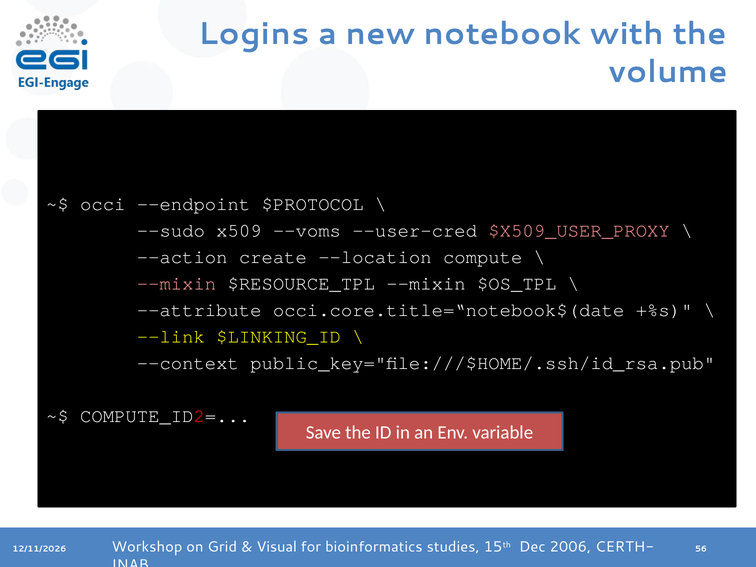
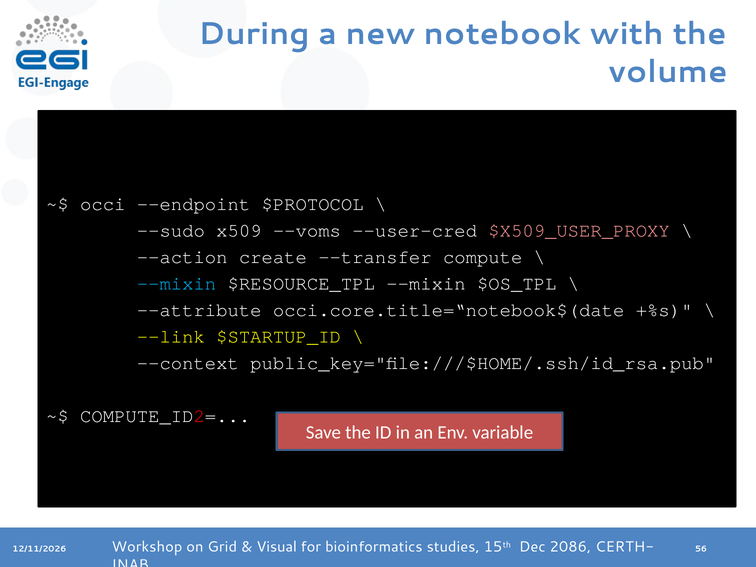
Logins: Logins -> During
--location: --location -> --transfer
--mixin at (177, 284) colour: pink -> light blue
$LINKING_ID: $LINKING_ID -> $STARTUP_ID
2006: 2006 -> 2086
